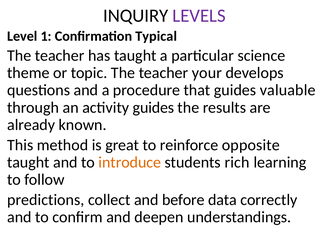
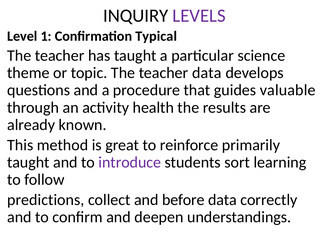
teacher your: your -> data
activity guides: guides -> health
opposite: opposite -> primarily
introduce colour: orange -> purple
rich: rich -> sort
